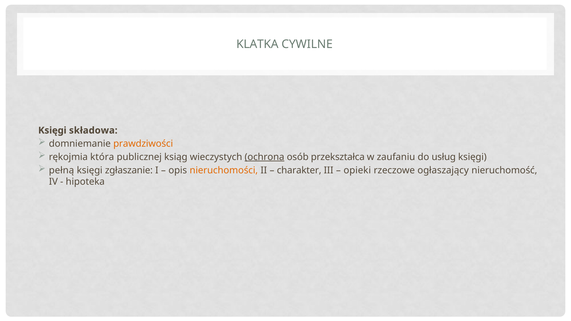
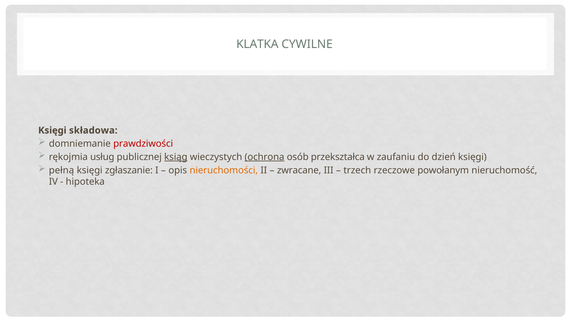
prawdziwości colour: orange -> red
która: która -> usług
ksiąg underline: none -> present
usług: usług -> dzień
charakter: charakter -> zwracane
opieki: opieki -> trzech
ogłaszający: ogłaszający -> powołanym
